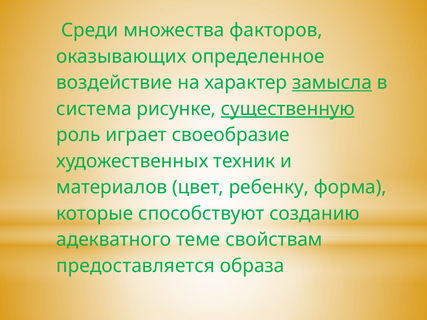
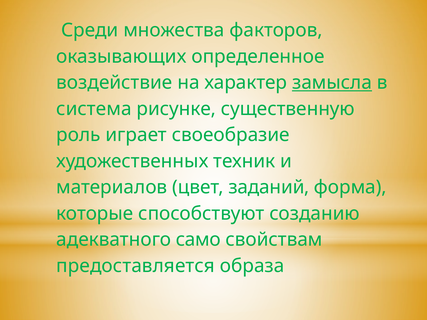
существенную underline: present -> none
ребенку: ребенку -> заданий
теме: теме -> само
